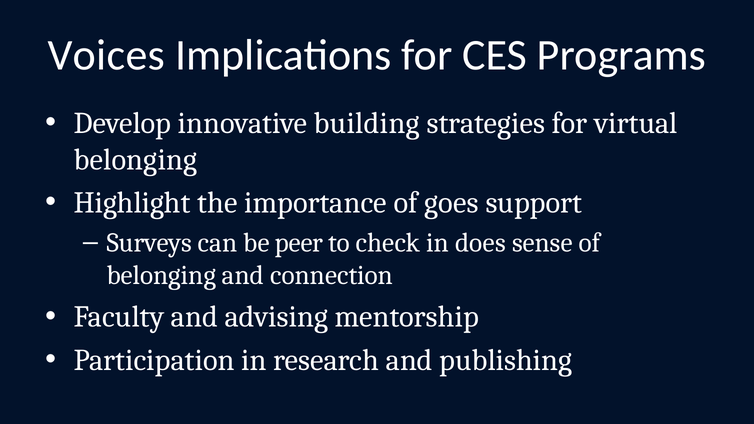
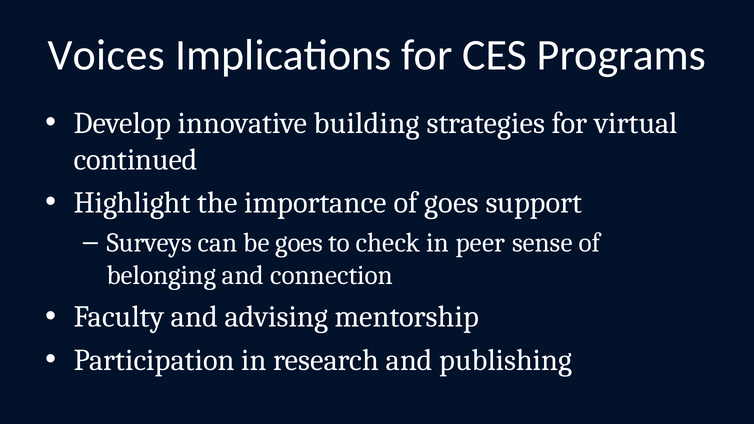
belonging at (135, 160): belonging -> continued
be peer: peer -> goes
does: does -> peer
